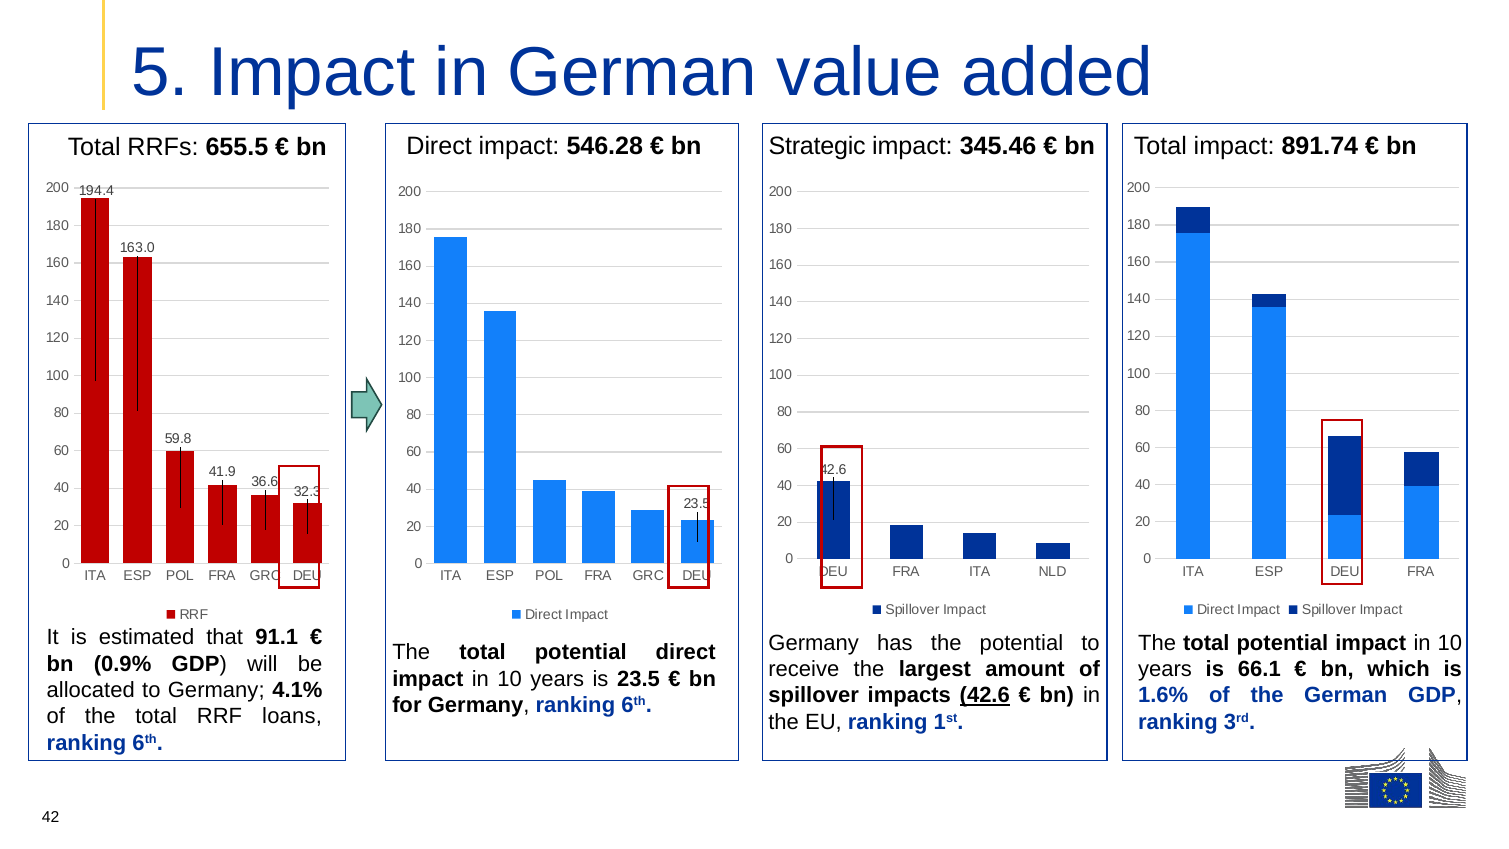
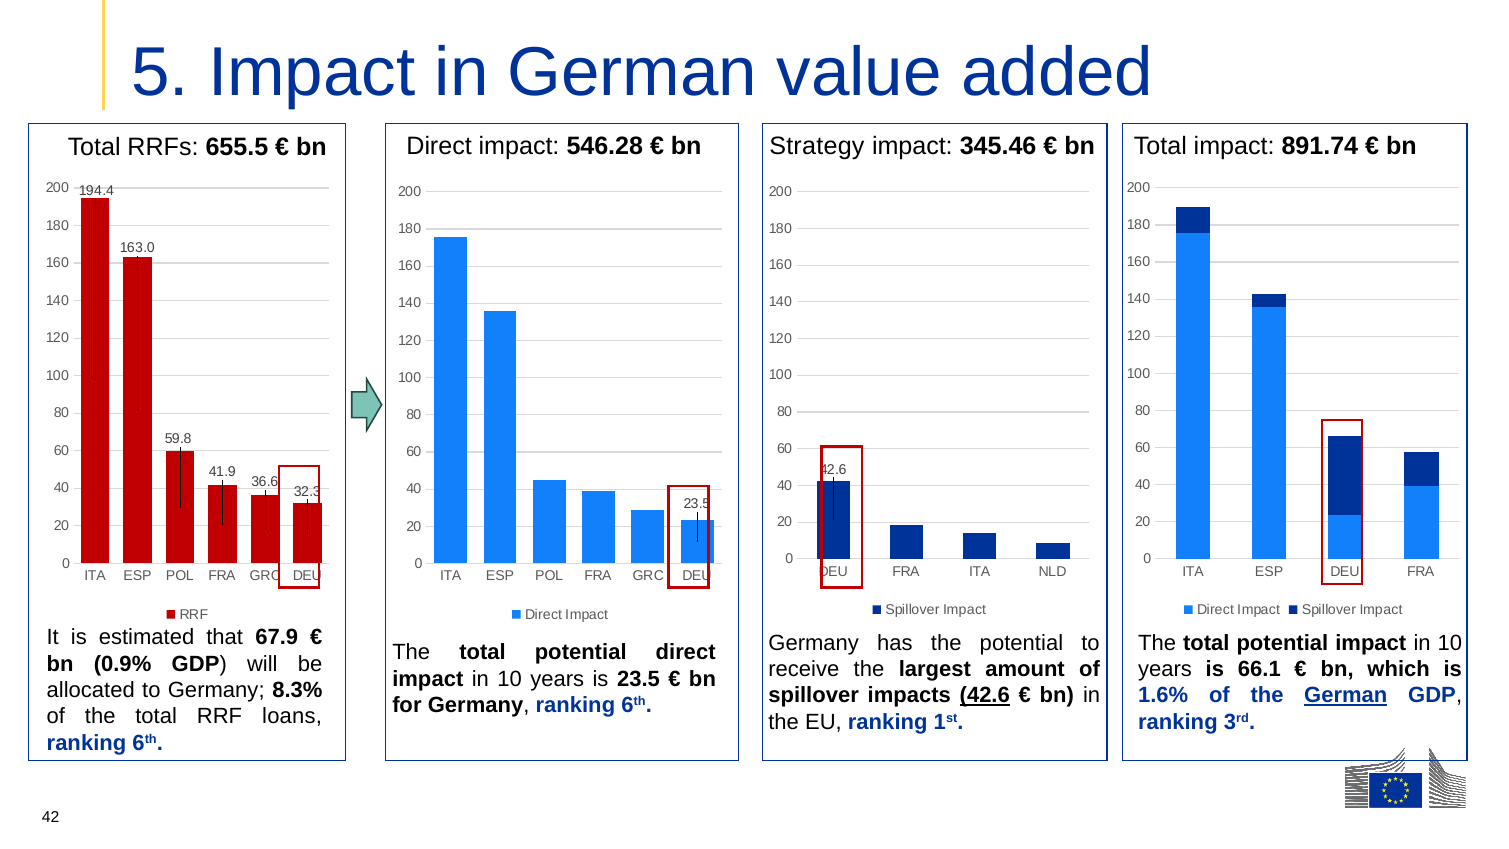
Strategic: Strategic -> Strategy
91.1: 91.1 -> 67.9
4.1%: 4.1% -> 8.3%
German at (1346, 695) underline: none -> present
